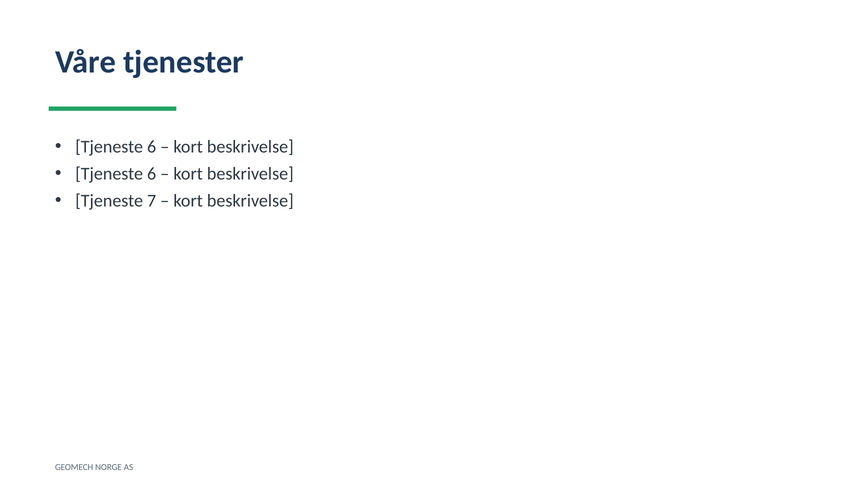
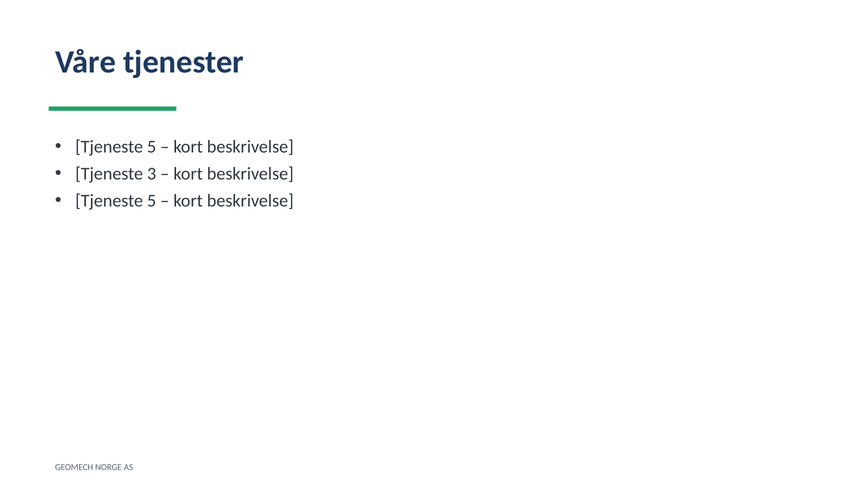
6 at (152, 147): 6 -> 5
6 at (152, 174): 6 -> 3
7 at (152, 201): 7 -> 5
